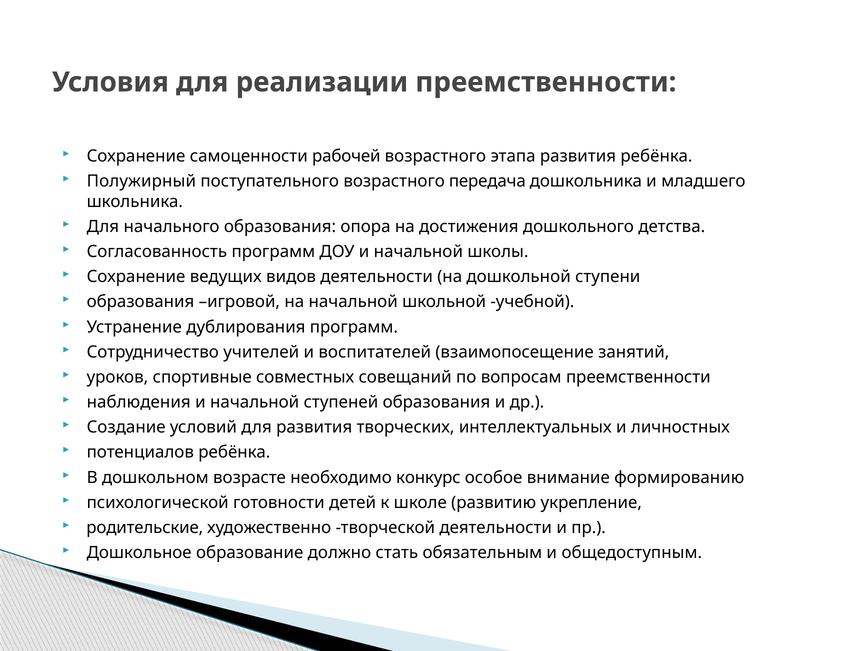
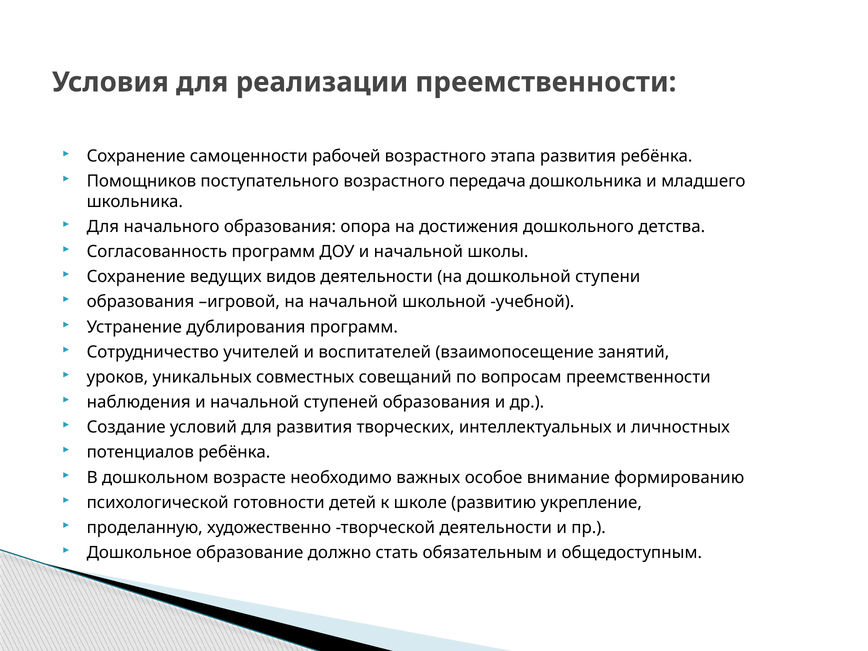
Полужирный: Полужирный -> Помощников
спортивные: спортивные -> уникальных
конкурс: конкурс -> важных
родительские: родительские -> проделанную
